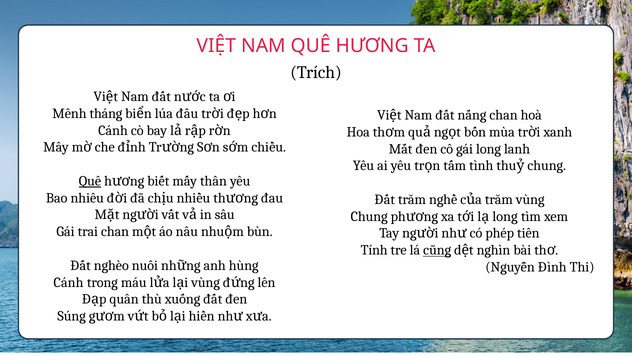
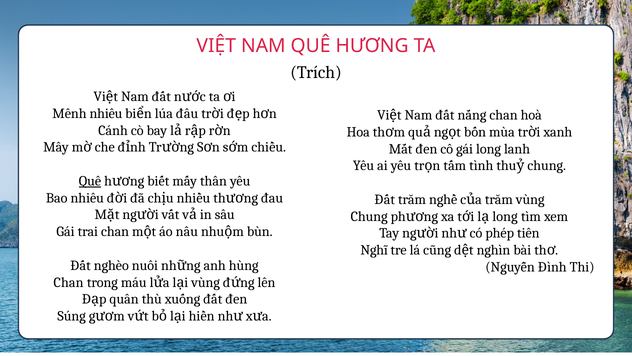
Mênh tháng: tháng -> nhiêu
Tính: Tính -> Nghĩ
cũng underline: present -> none
Cánh at (69, 282): Cánh -> Chan
